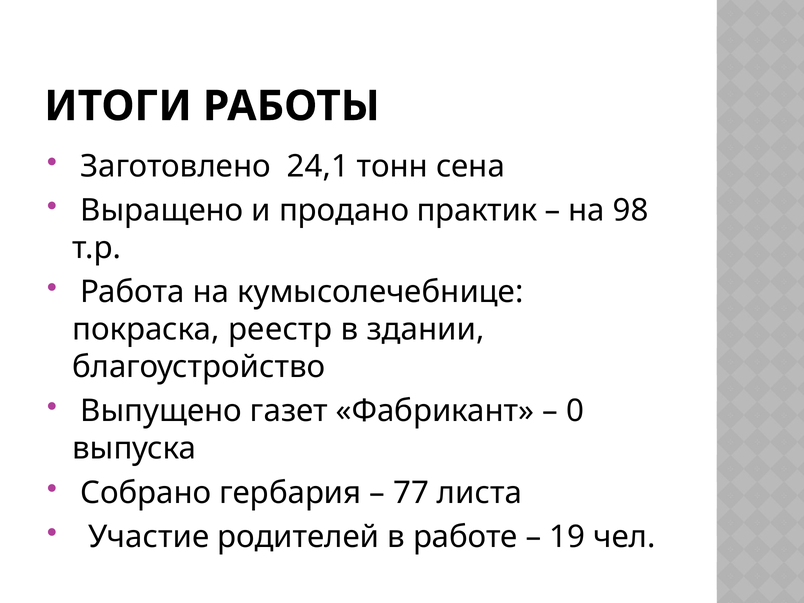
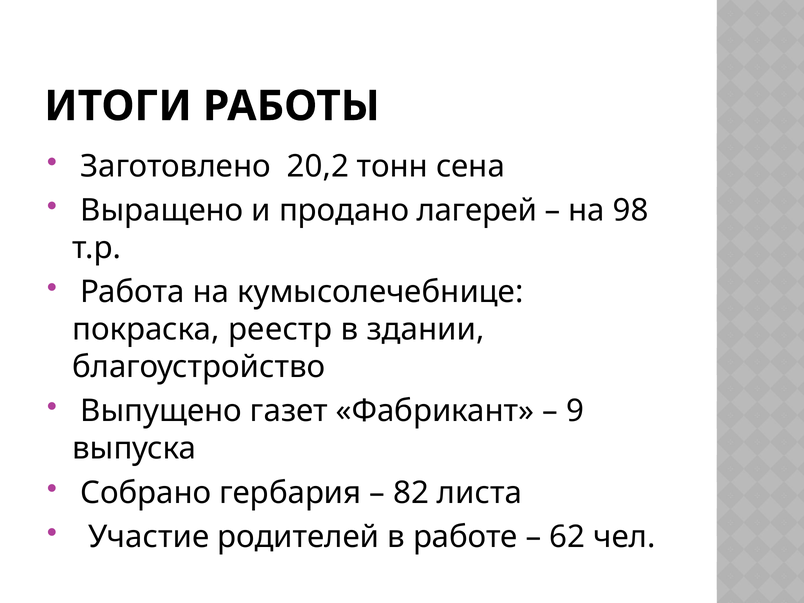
24,1: 24,1 -> 20,2
практик: практик -> лагерей
0: 0 -> 9
77: 77 -> 82
19: 19 -> 62
